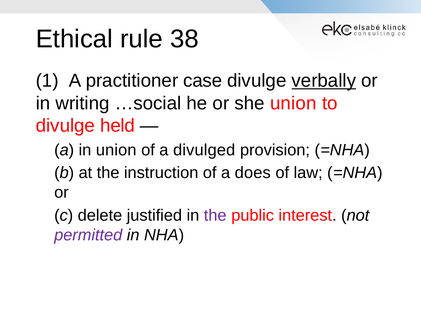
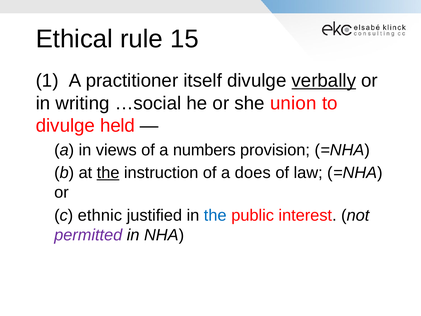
38: 38 -> 15
case: case -> itself
in union: union -> views
divulged: divulged -> numbers
the at (108, 173) underline: none -> present
delete: delete -> ethnic
the at (215, 215) colour: purple -> blue
